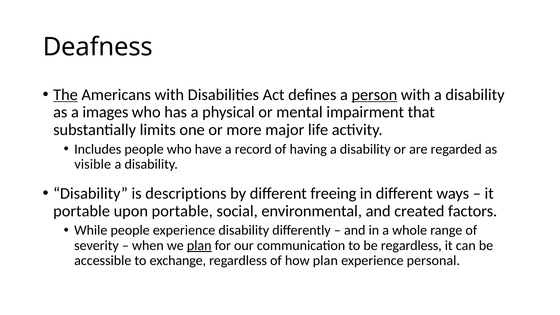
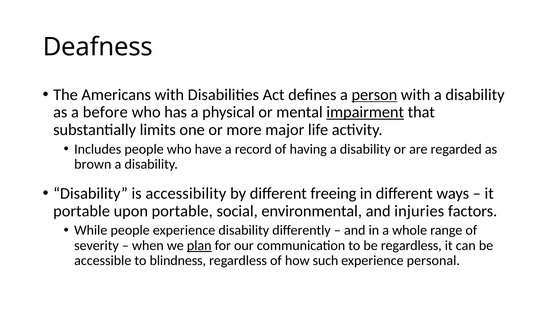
The underline: present -> none
images: images -> before
impairment underline: none -> present
visible: visible -> brown
descriptions: descriptions -> accessibility
created: created -> injuries
exchange: exchange -> blindness
how plan: plan -> such
